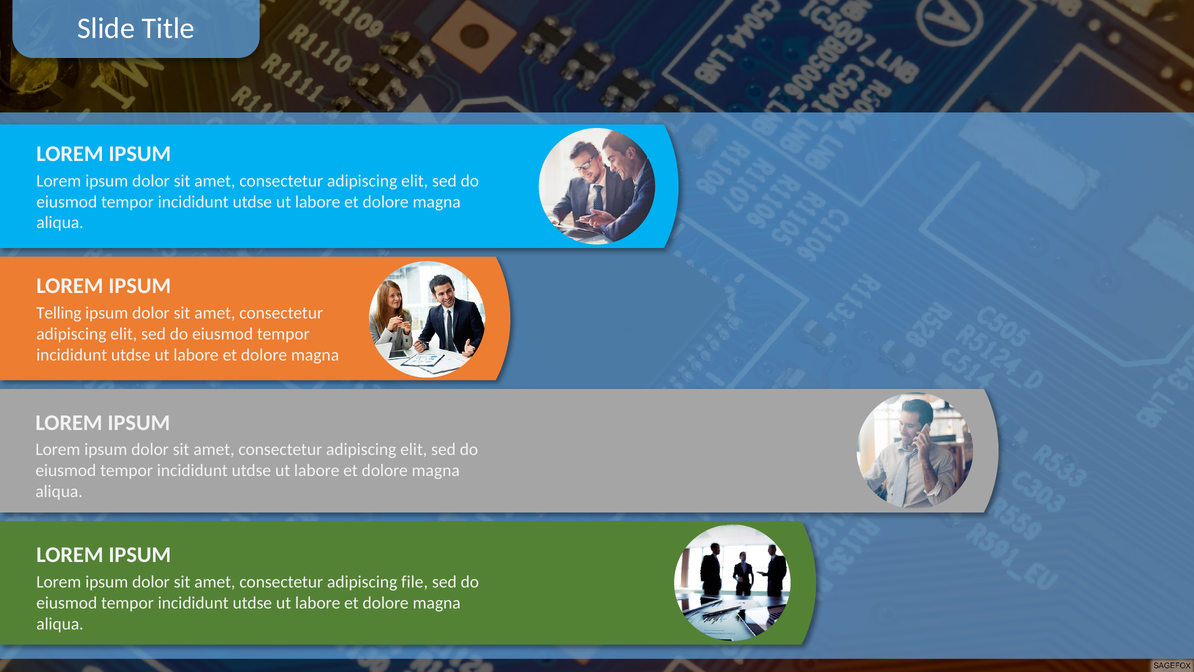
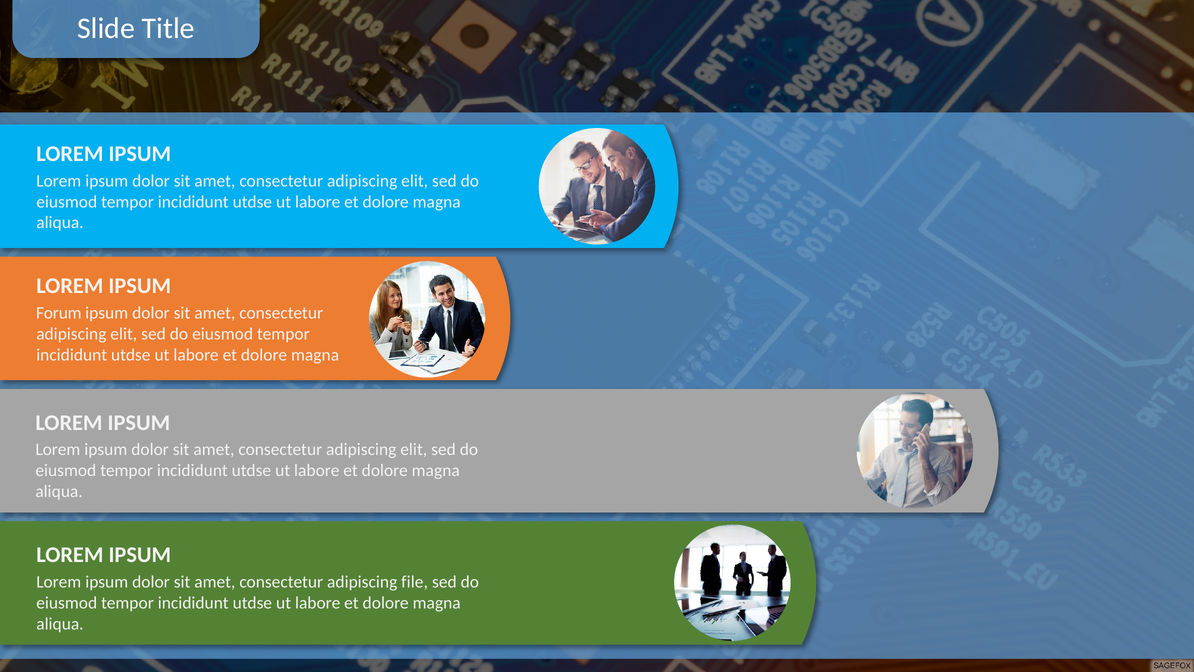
Telling: Telling -> Forum
